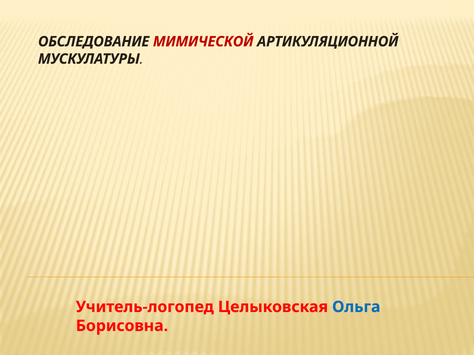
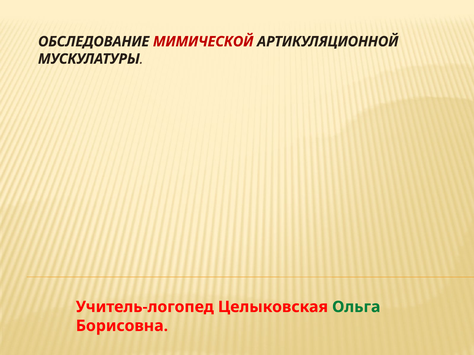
Ольга colour: blue -> green
